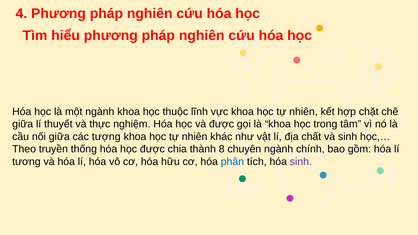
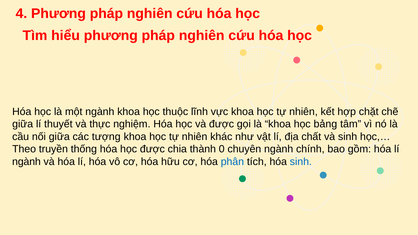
trong: trong -> bảng
8: 8 -> 0
tương at (26, 162): tương -> ngành
sinh at (301, 162) colour: purple -> blue
